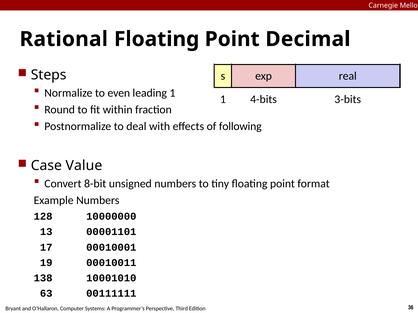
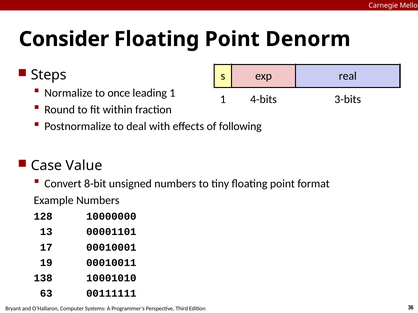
Rational: Rational -> Consider
Decimal: Decimal -> Denorm
even: even -> once
